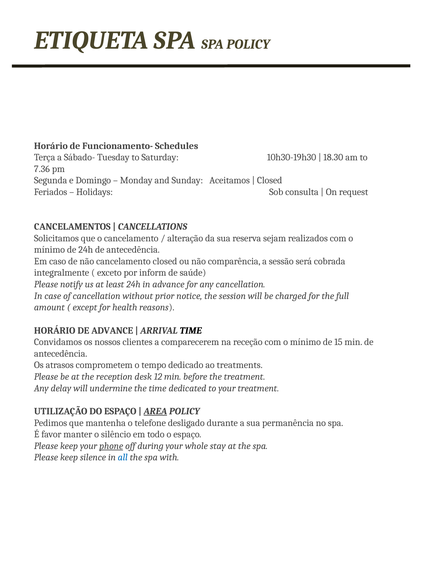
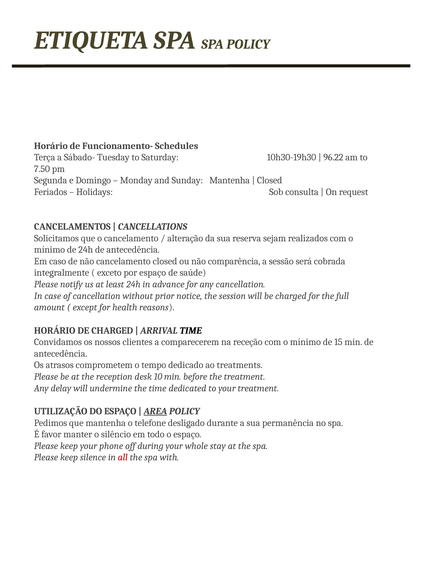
18.30: 18.30 -> 96.22
7.36: 7.36 -> 7.50
Sunday Aceitamos: Aceitamos -> Mantenha
por inform: inform -> espaço
DE ADVANCE: ADVANCE -> CHARGED
12: 12 -> 10
phone underline: present -> none
all colour: blue -> red
